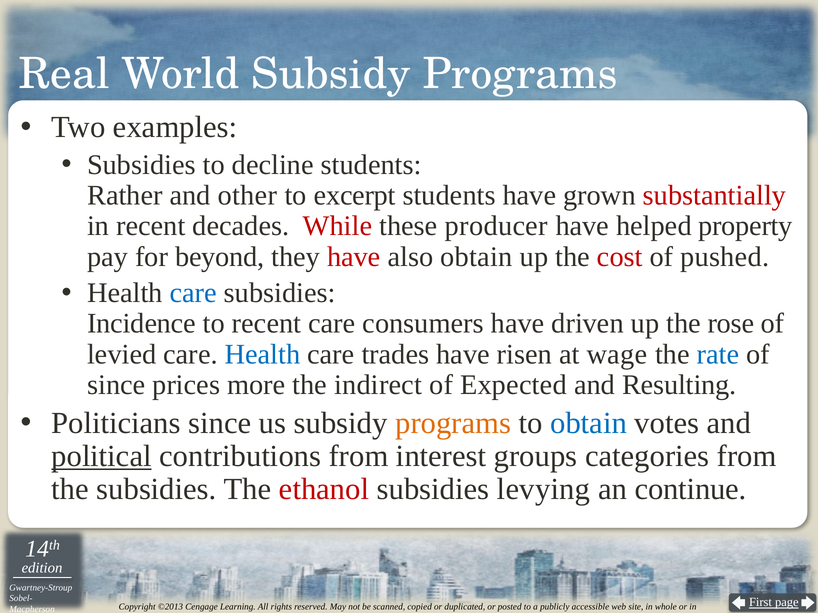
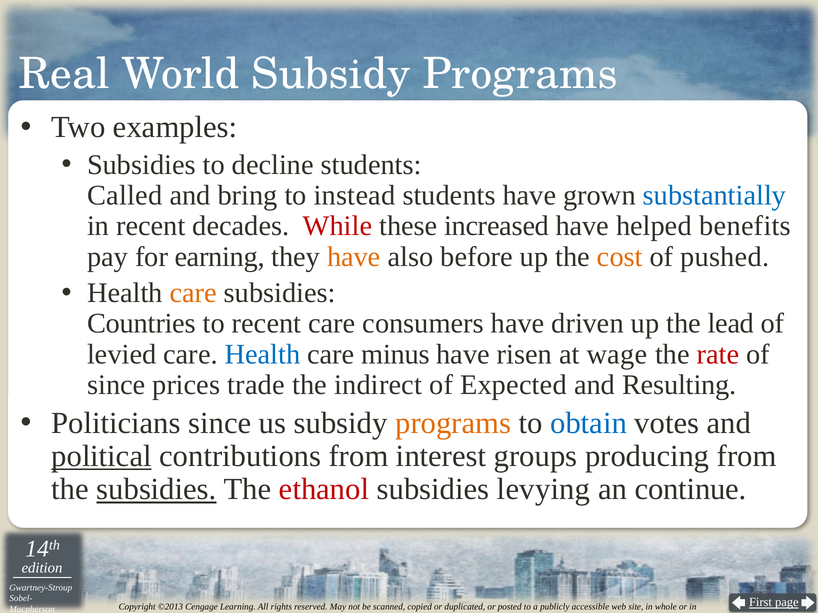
Rather: Rather -> Called
other: other -> bring
excerpt: excerpt -> instead
substantially colour: red -> blue
producer: producer -> increased
property: property -> benefits
beyond: beyond -> earning
have at (354, 257) colour: red -> orange
also obtain: obtain -> before
cost colour: red -> orange
care at (193, 293) colour: blue -> orange
Incidence: Incidence -> Countries
rose: rose -> lead
trades: trades -> minus
rate colour: blue -> red
more: more -> trade
categories: categories -> producing
subsidies at (156, 490) underline: none -> present
